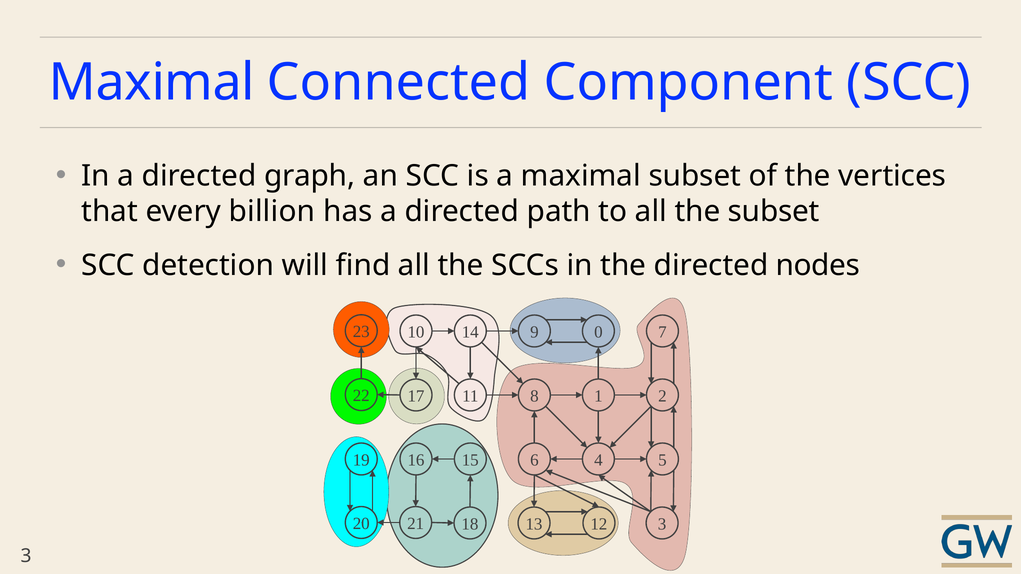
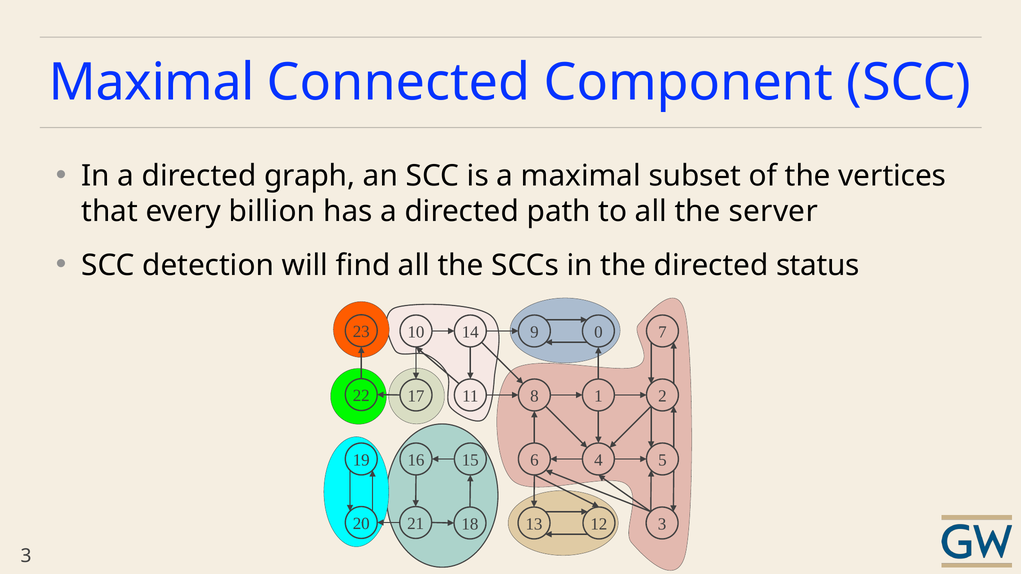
the subset: subset -> server
nodes: nodes -> status
